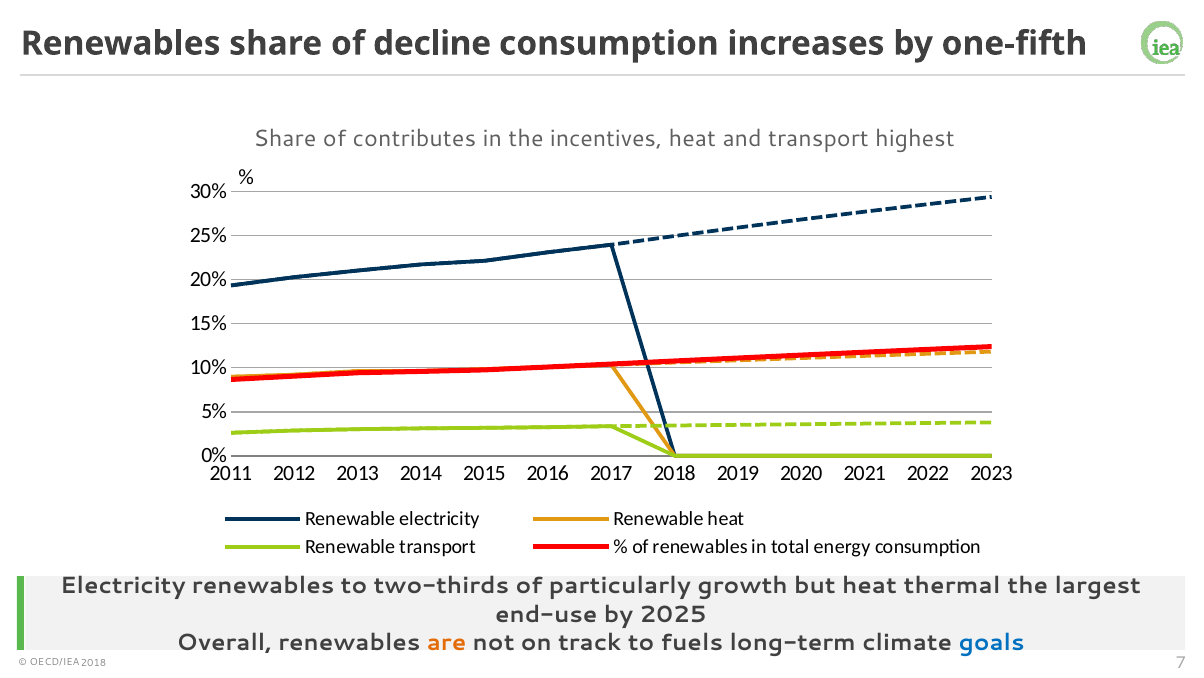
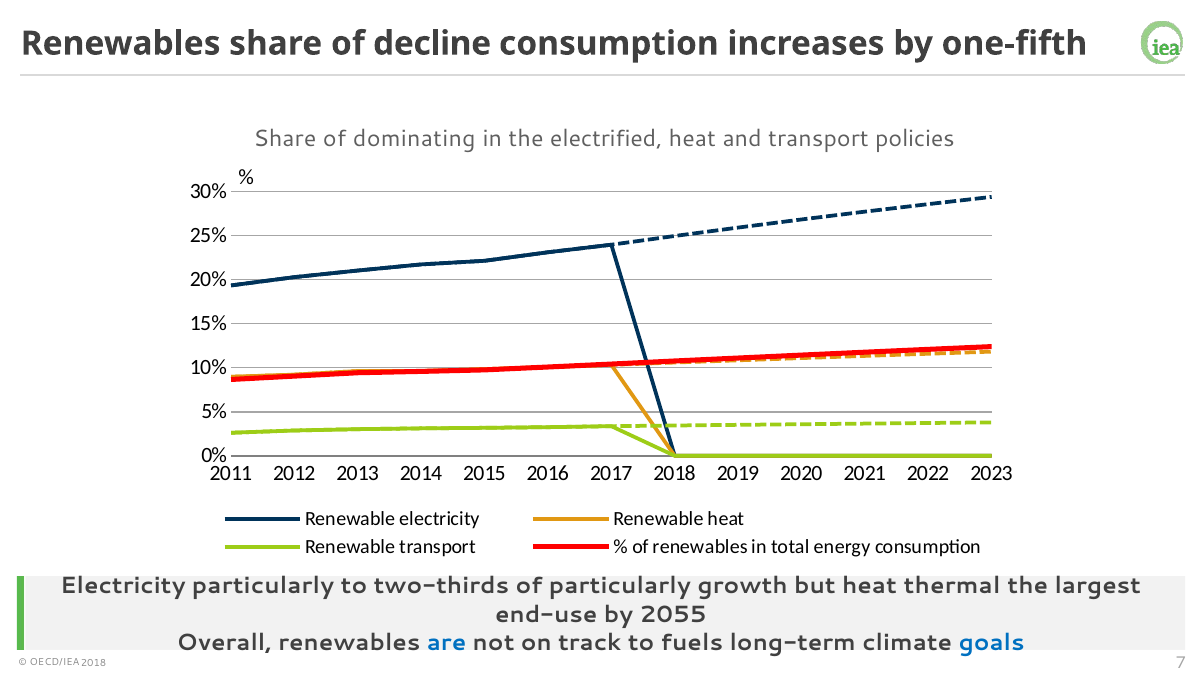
contributes: contributes -> dominating
incentives: incentives -> electrified
highest: highest -> policies
Electricity renewables: renewables -> particularly
2025: 2025 -> 2055
are colour: orange -> blue
